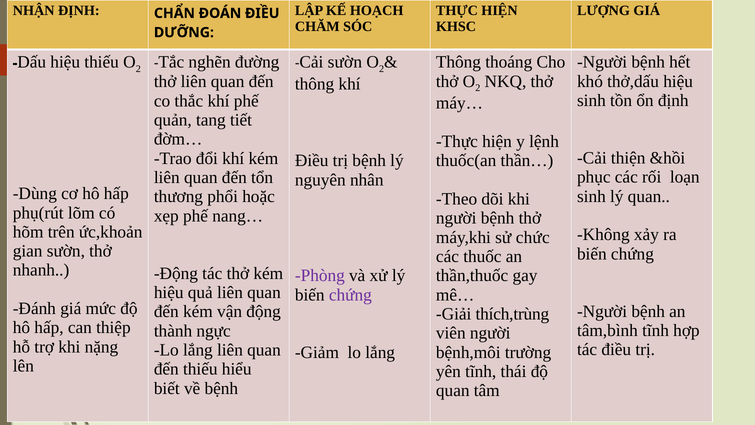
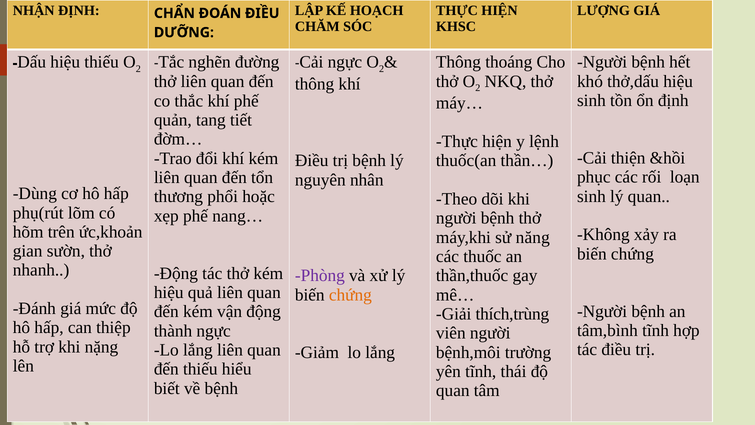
Cải sườn: sườn -> ngực
chức: chức -> năng
chứng at (350, 295) colour: purple -> orange
